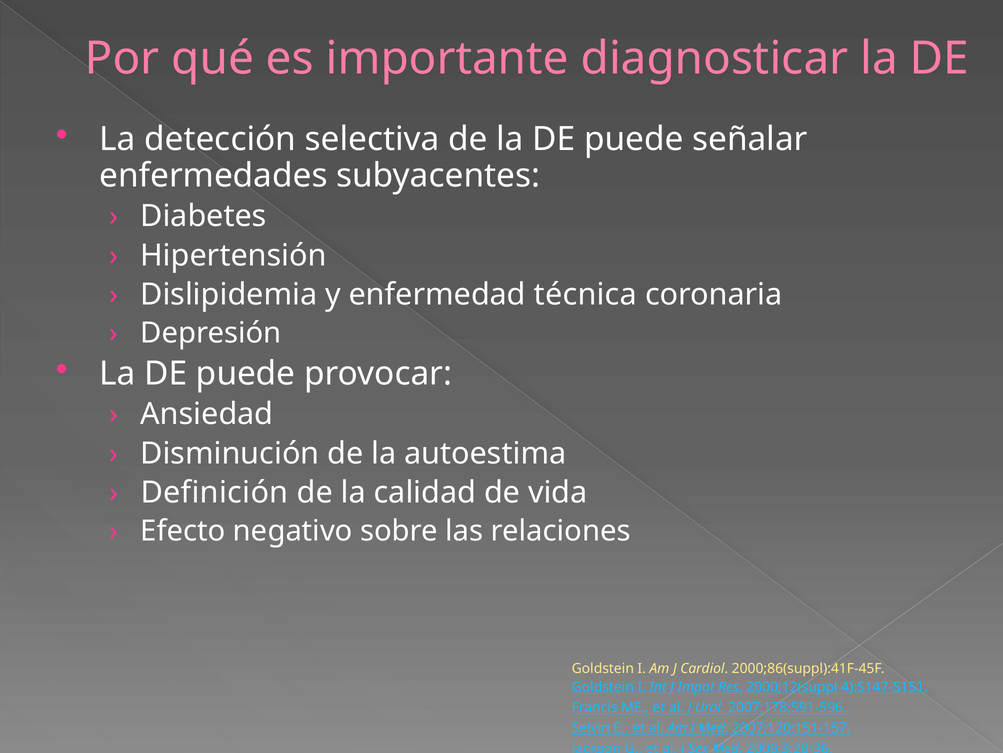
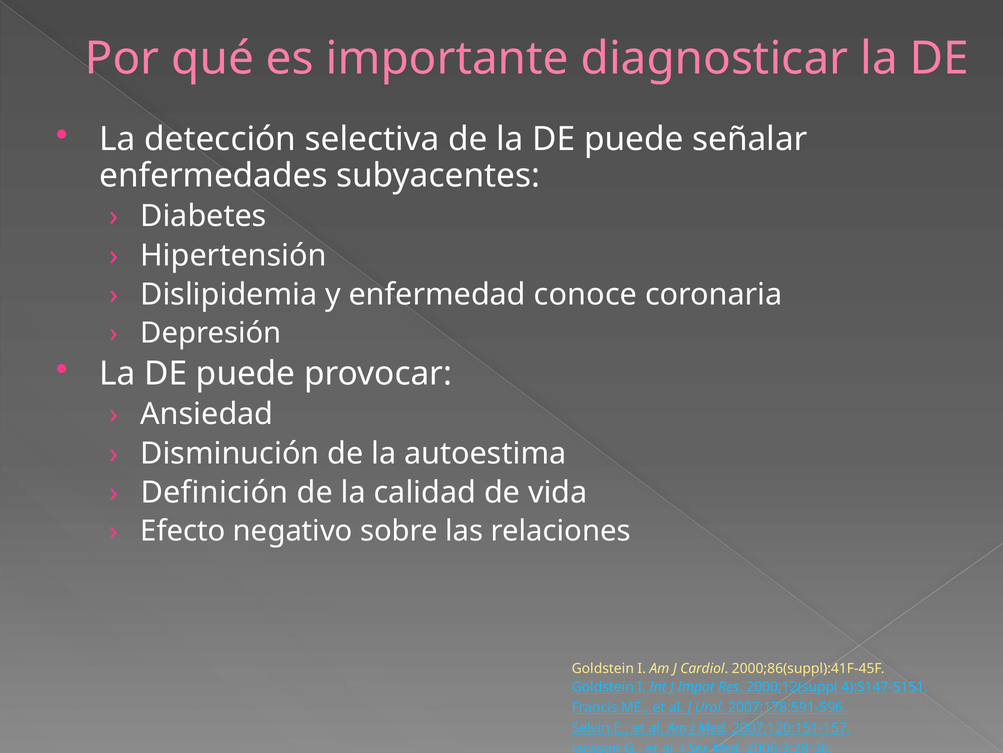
técnica: técnica -> conoce
